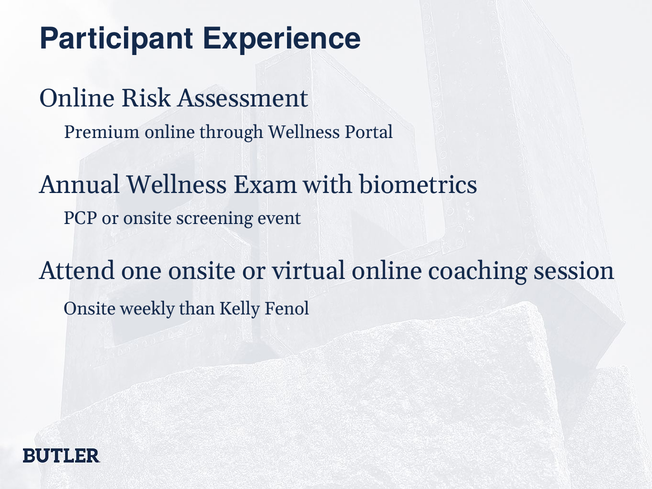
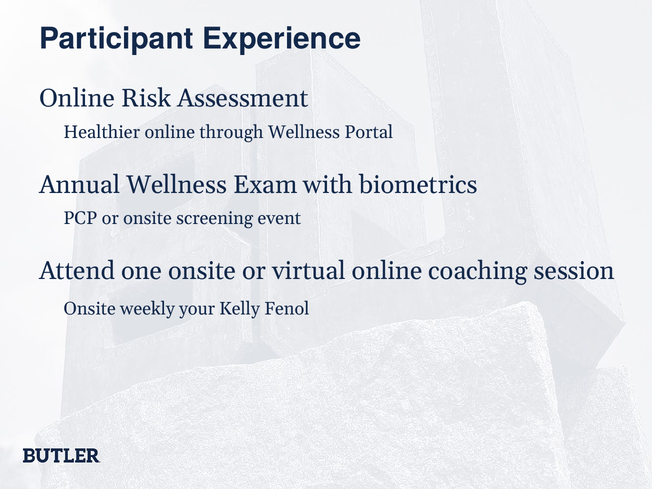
Premium: Premium -> Healthier
than: than -> your
